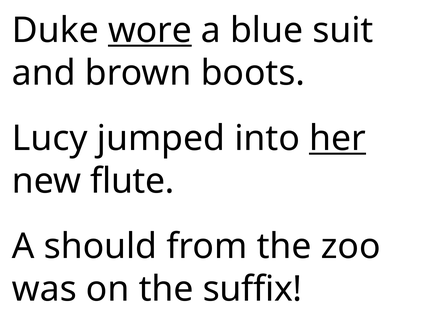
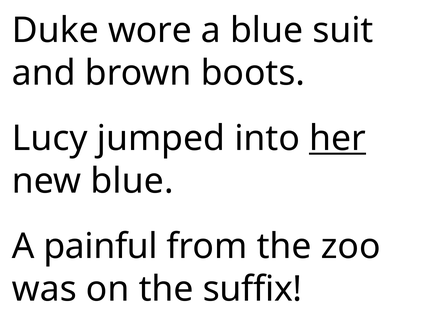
wore underline: present -> none
new flute: flute -> blue
should: should -> painful
